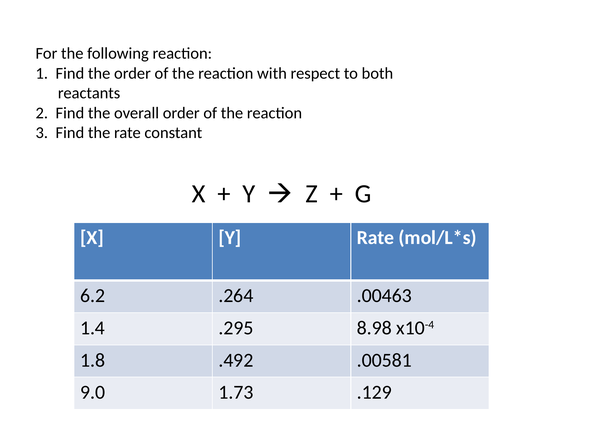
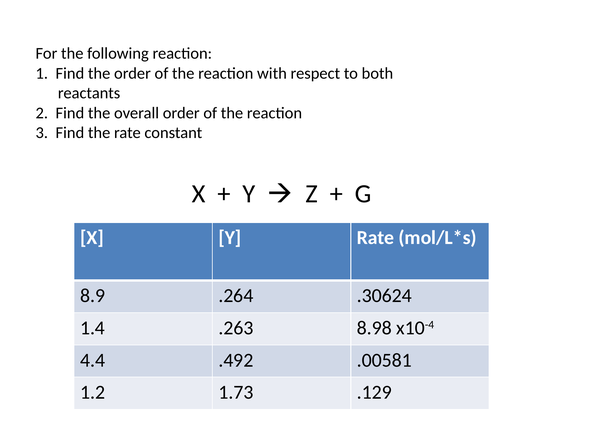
6.2: 6.2 -> 8.9
.00463: .00463 -> .30624
.295: .295 -> .263
1.8: 1.8 -> 4.4
9.0: 9.0 -> 1.2
